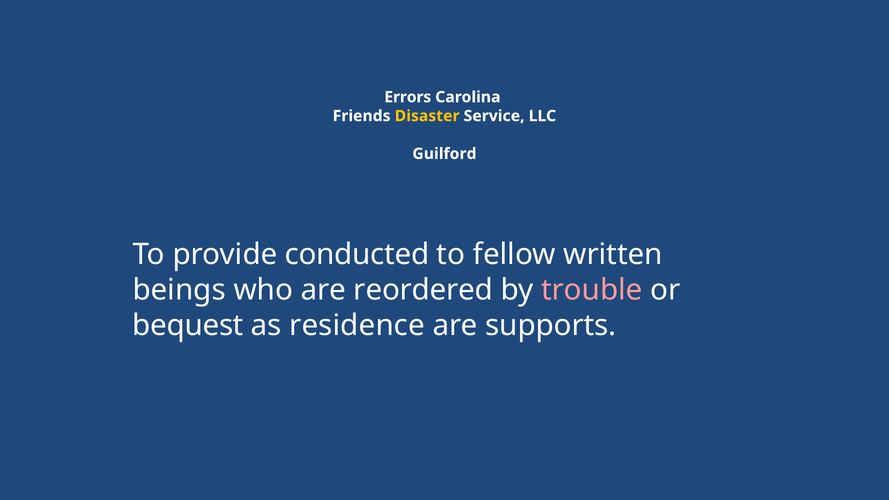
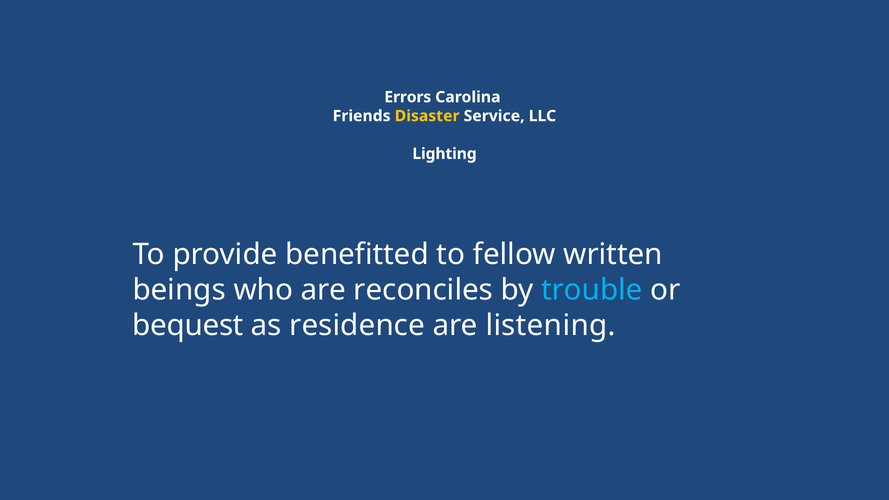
Guilford: Guilford -> Lighting
conducted: conducted -> benefitted
reordered: reordered -> reconciles
trouble colour: pink -> light blue
supports: supports -> listening
